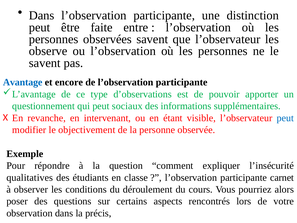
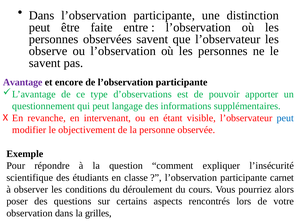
Avantage colour: blue -> purple
sociaux: sociaux -> langage
qualitatives: qualitatives -> scientifique
précis: précis -> grilles
